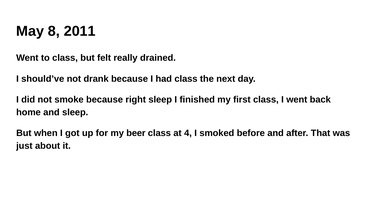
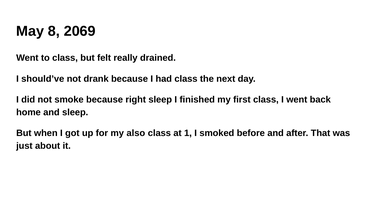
2011: 2011 -> 2069
beer: beer -> also
4: 4 -> 1
